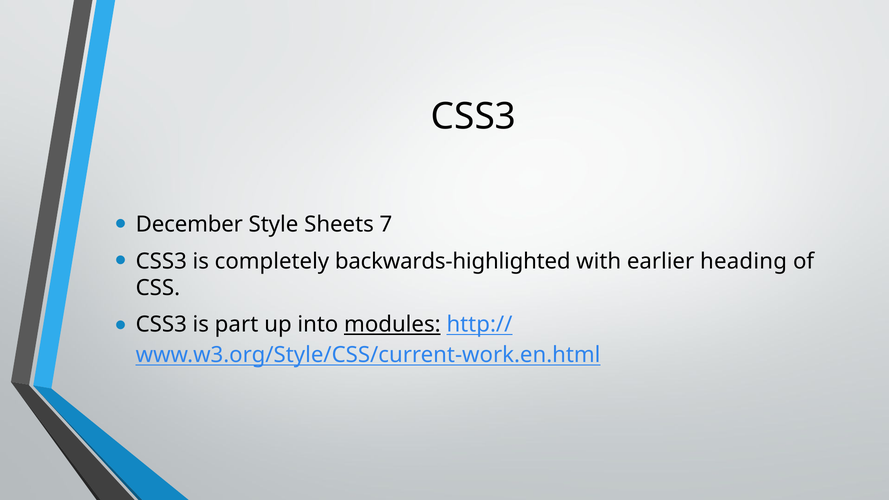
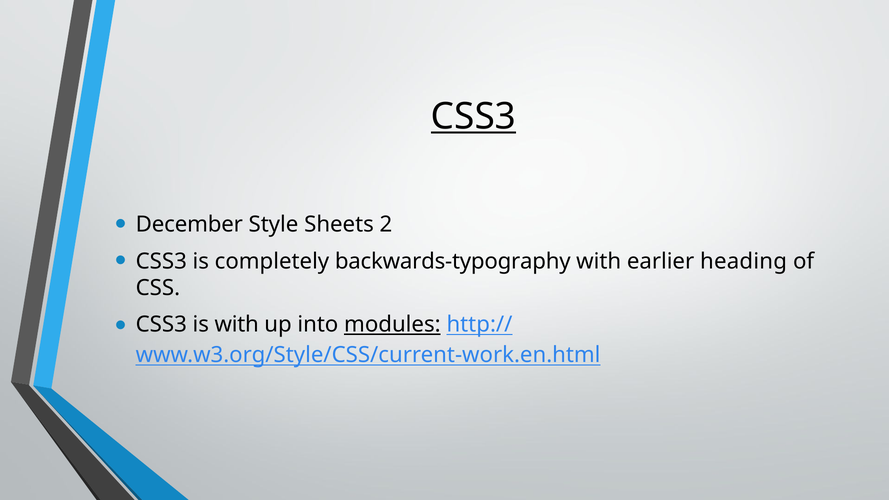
CSS3 at (474, 116) underline: none -> present
7: 7 -> 2
backwards-highlighted: backwards-highlighted -> backwards-typography
is part: part -> with
